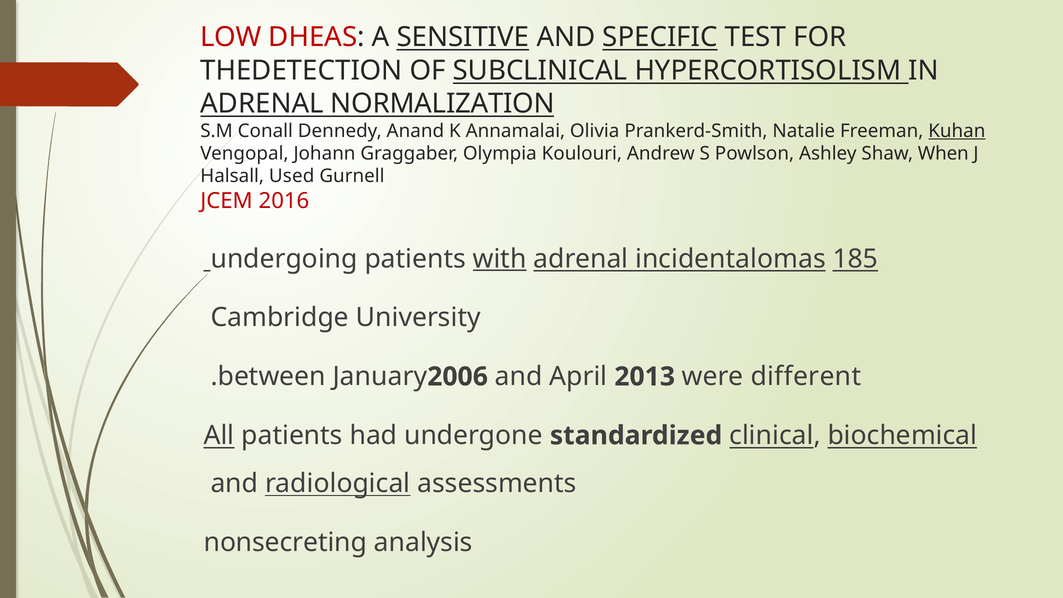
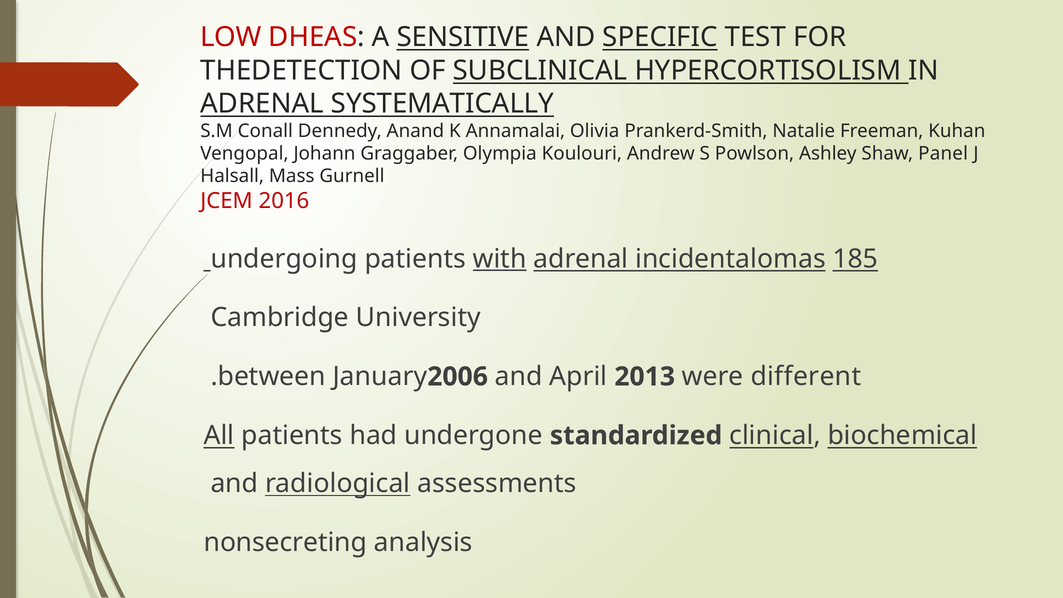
NORMALIZATION: NORMALIZATION -> SYSTEMATICALLY
Kuhan underline: present -> none
When: When -> Panel
Used: Used -> Mass
